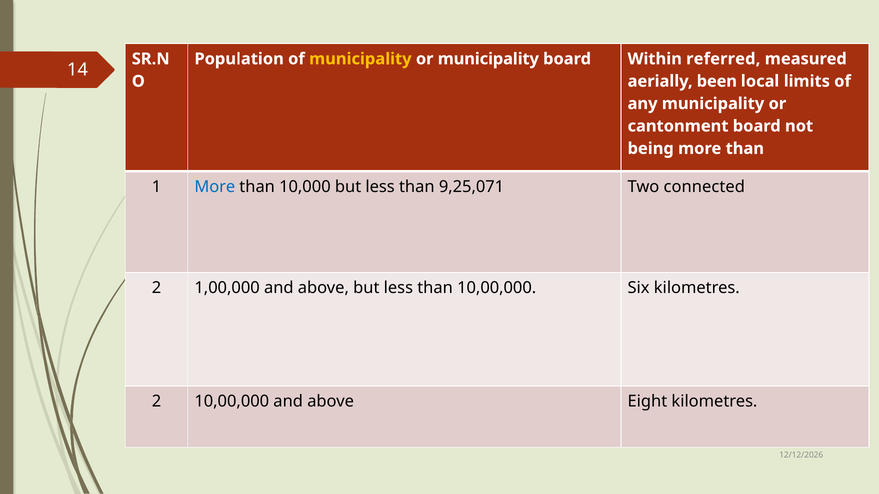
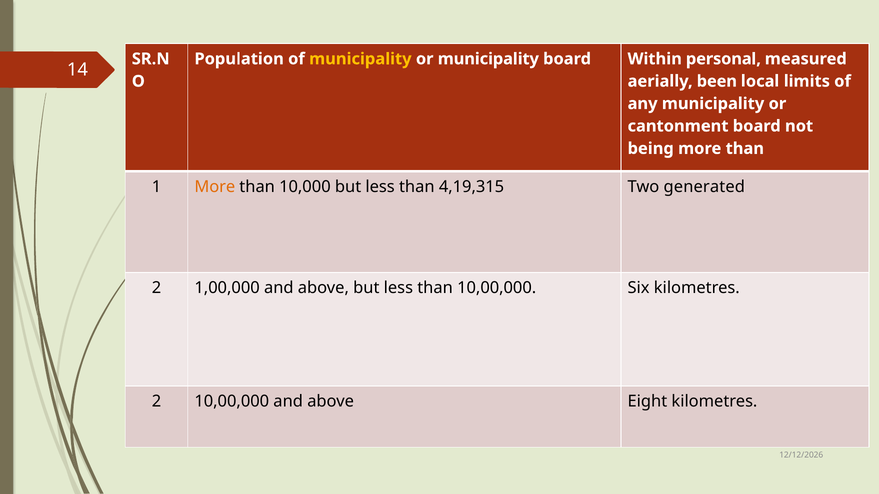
referred: referred -> personal
More at (215, 187) colour: blue -> orange
9,25,071: 9,25,071 -> 4,19,315
connected: connected -> generated
